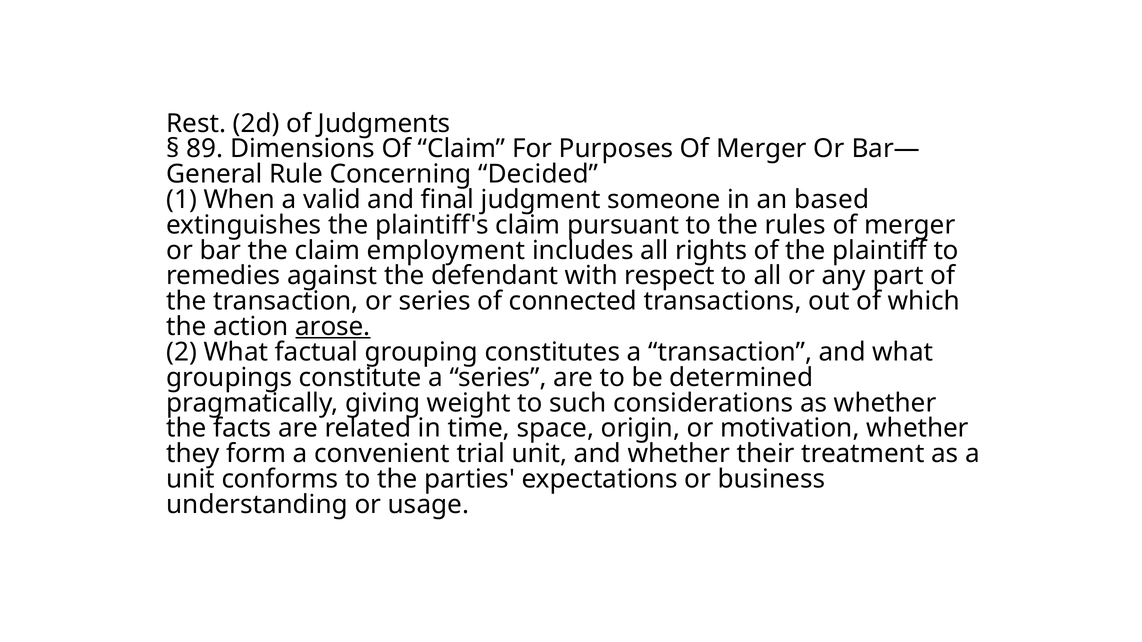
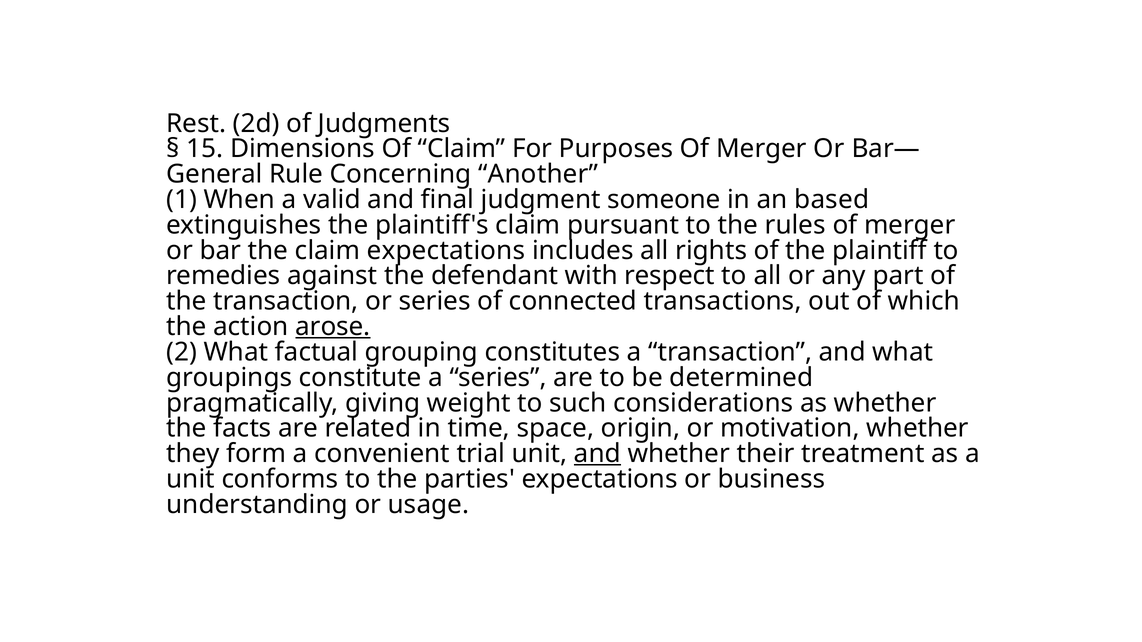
89: 89 -> 15
Decided: Decided -> Another
claim employment: employment -> expectations
and at (597, 454) underline: none -> present
